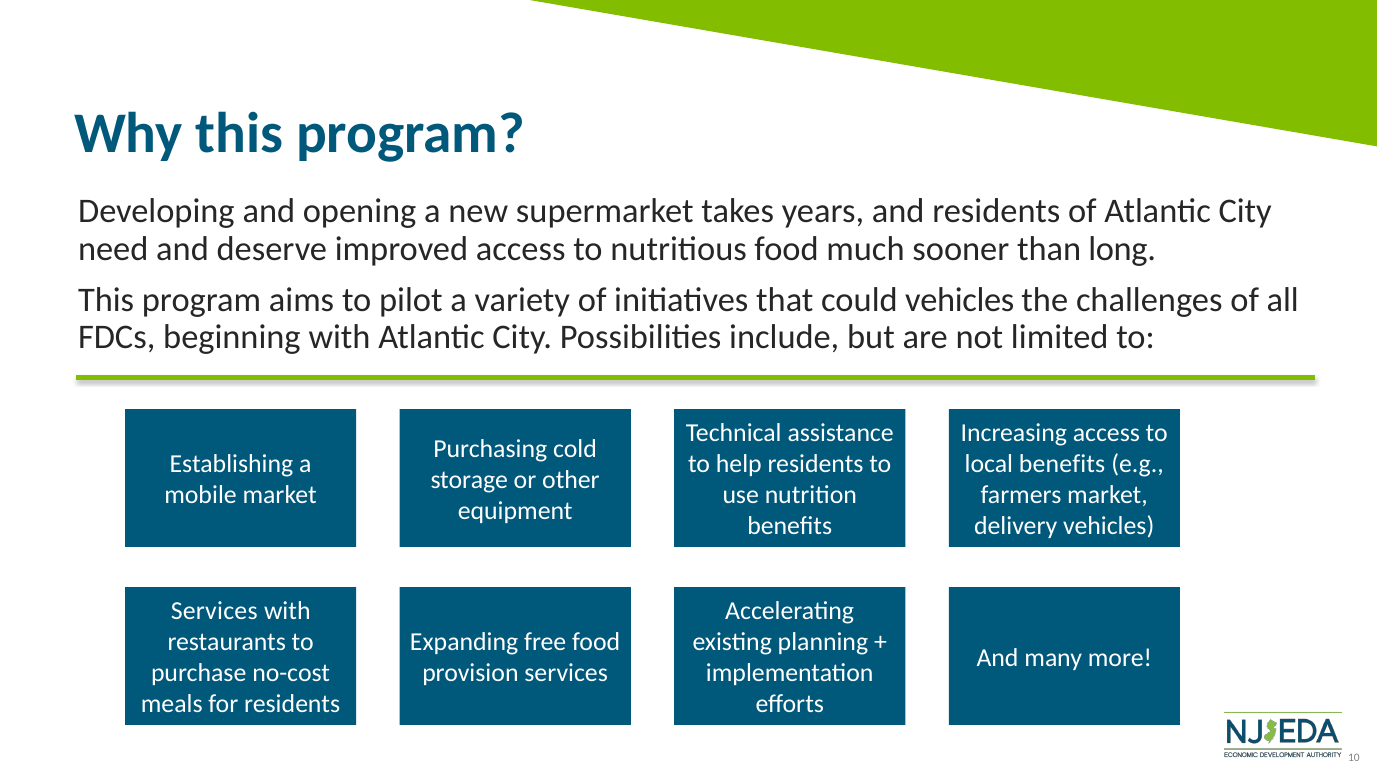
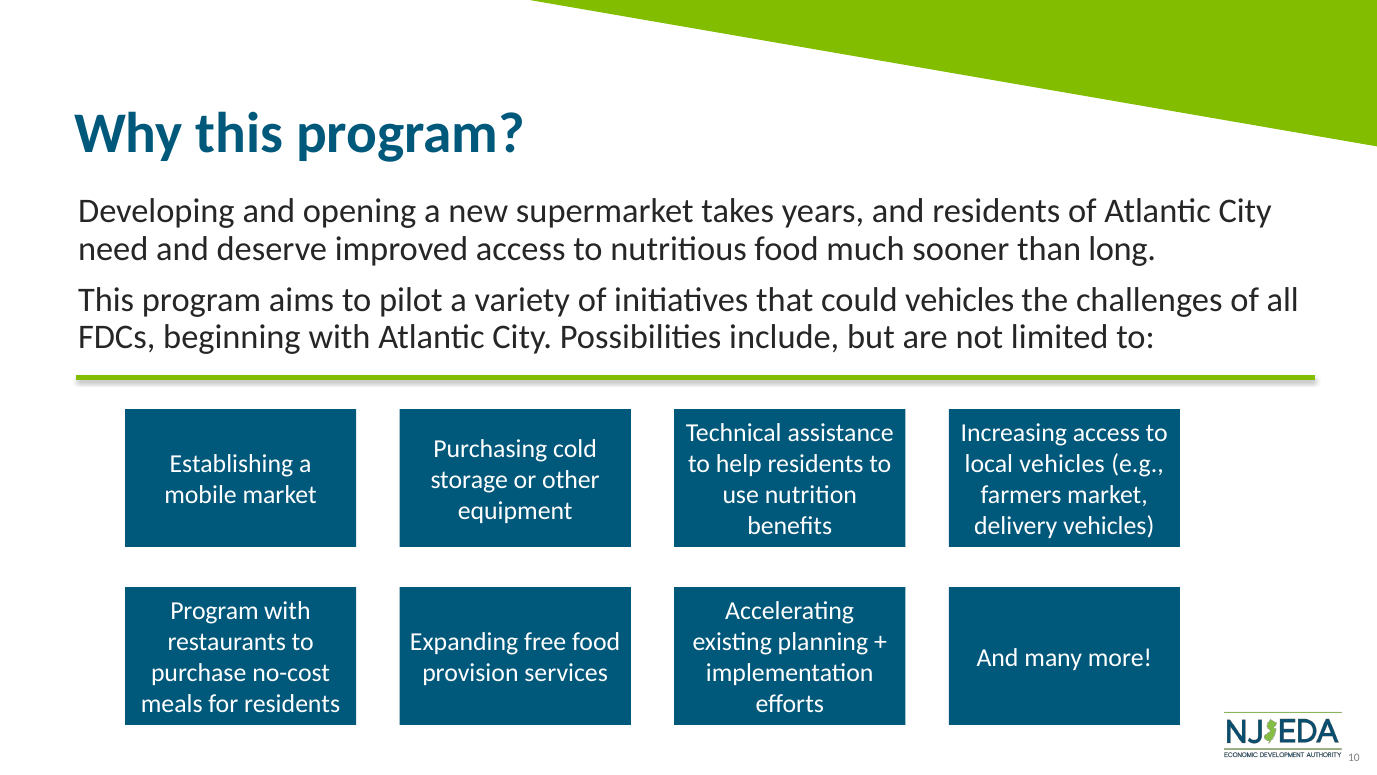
local benefits: benefits -> vehicles
Services at (214, 611): Services -> Program
